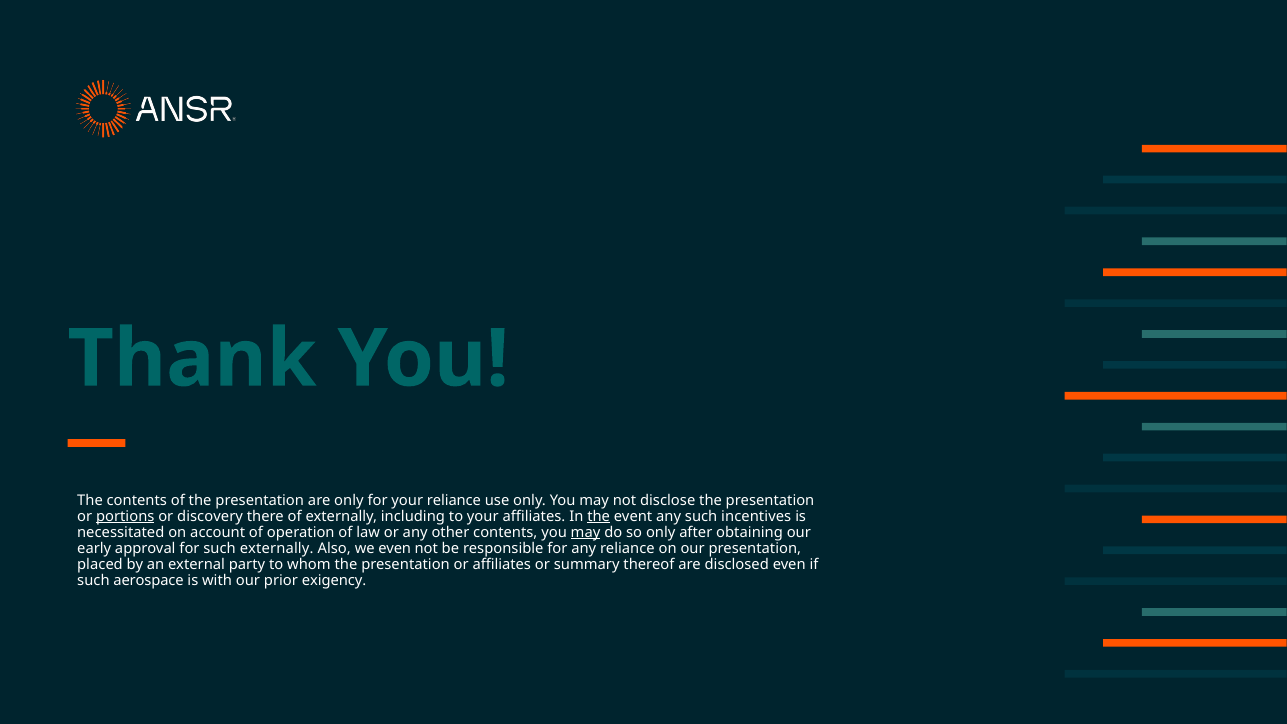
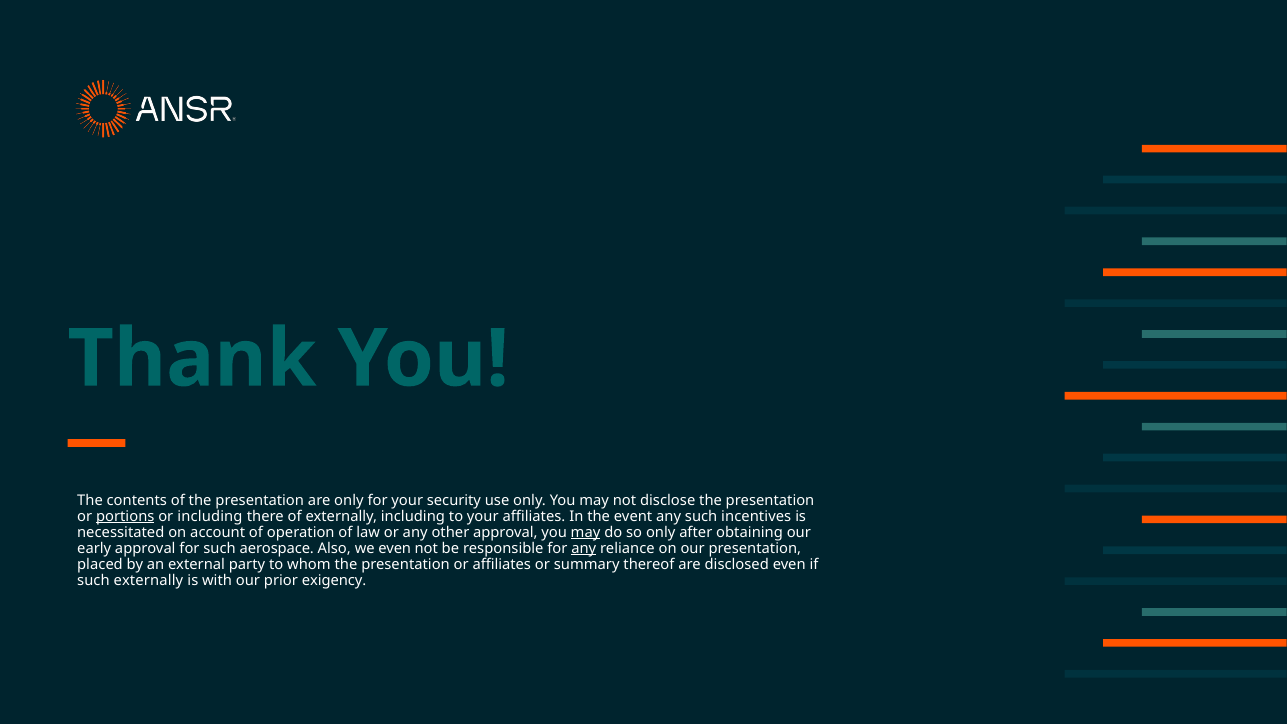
your reliance: reliance -> security
or discovery: discovery -> including
the at (599, 516) underline: present -> none
other contents: contents -> approval
such externally: externally -> aerospace
any at (584, 548) underline: none -> present
such aerospace: aerospace -> externally
